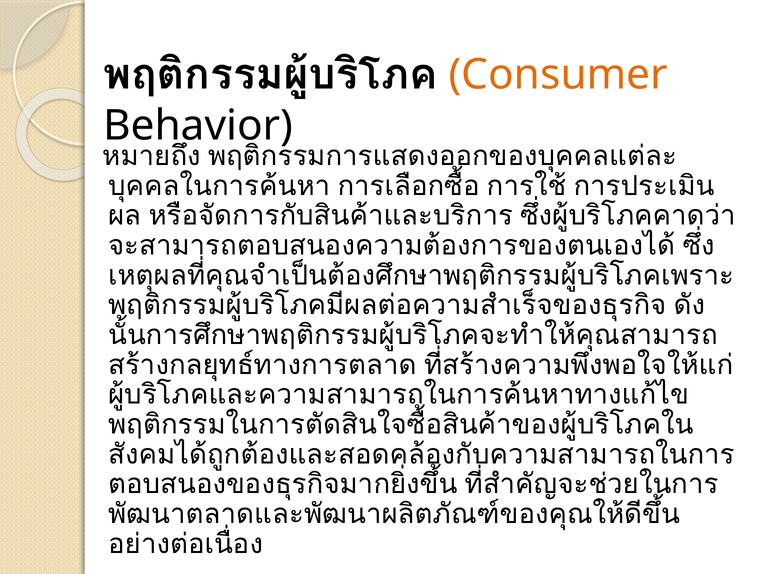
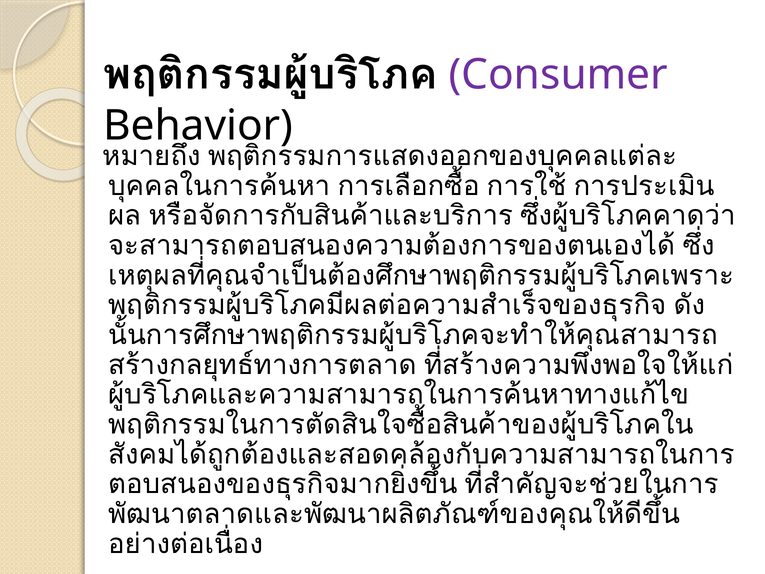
Consumer colour: orange -> purple
